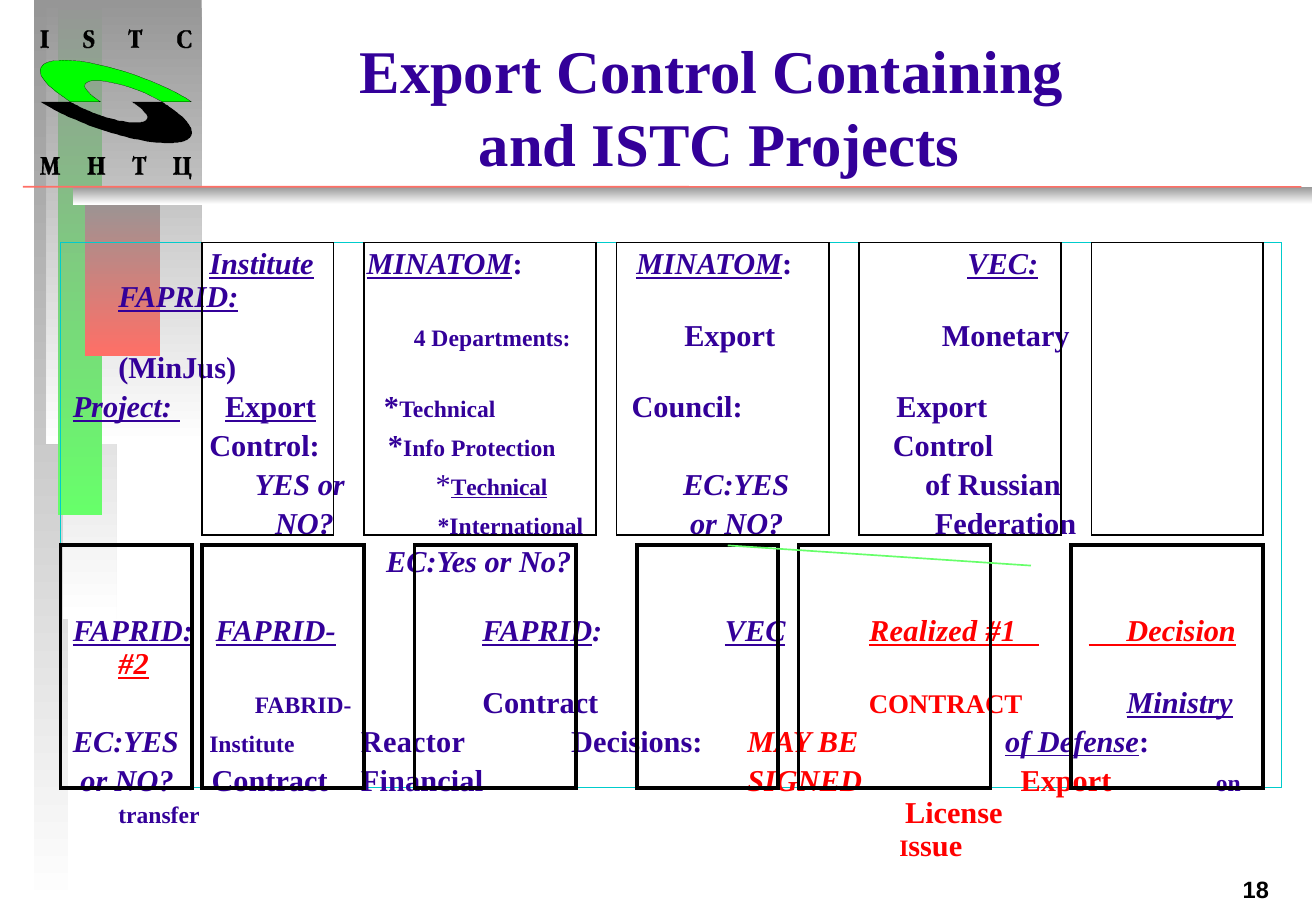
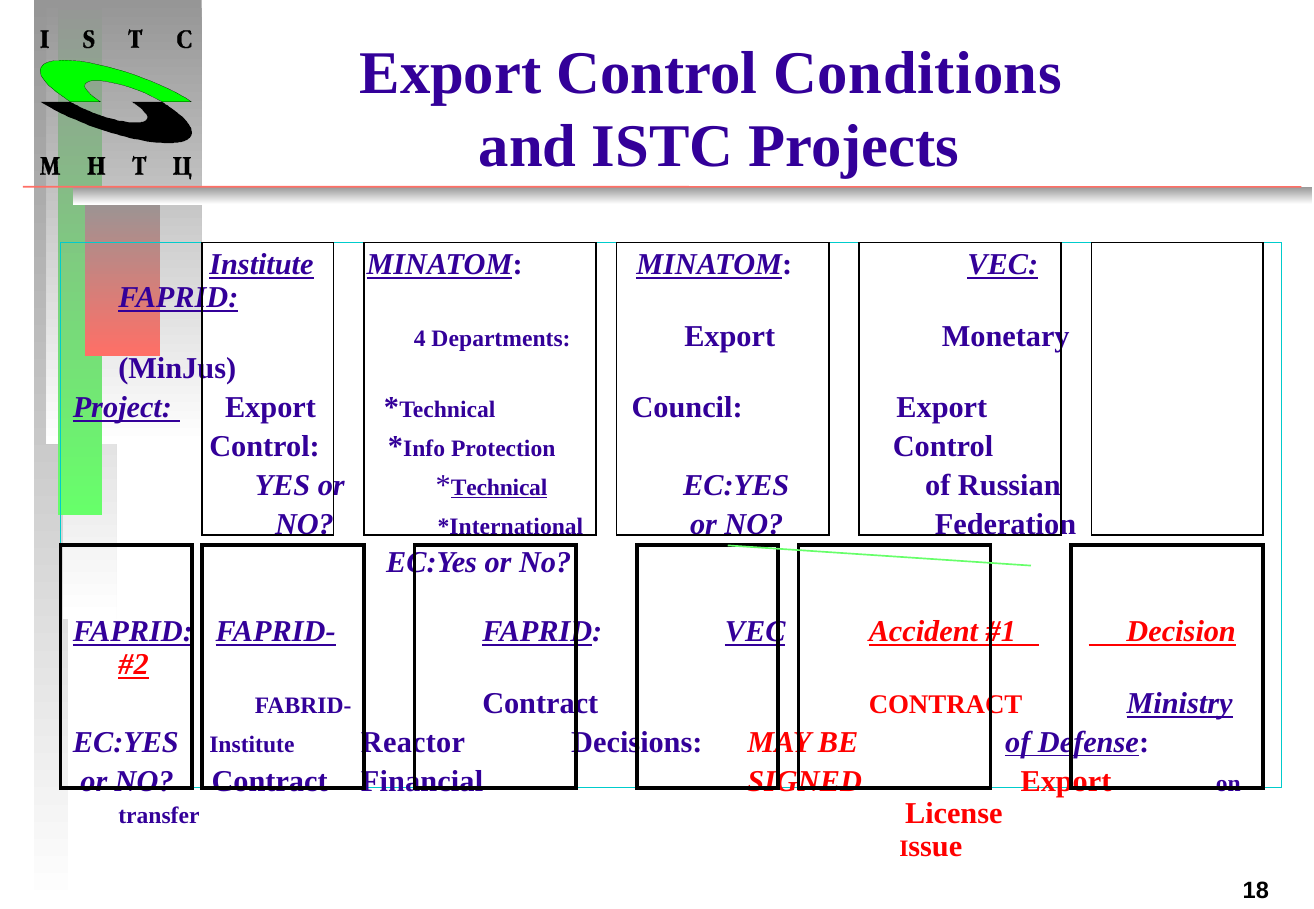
Containing: Containing -> Conditions
Export at (270, 408) underline: present -> none
Realized: Realized -> Accident
